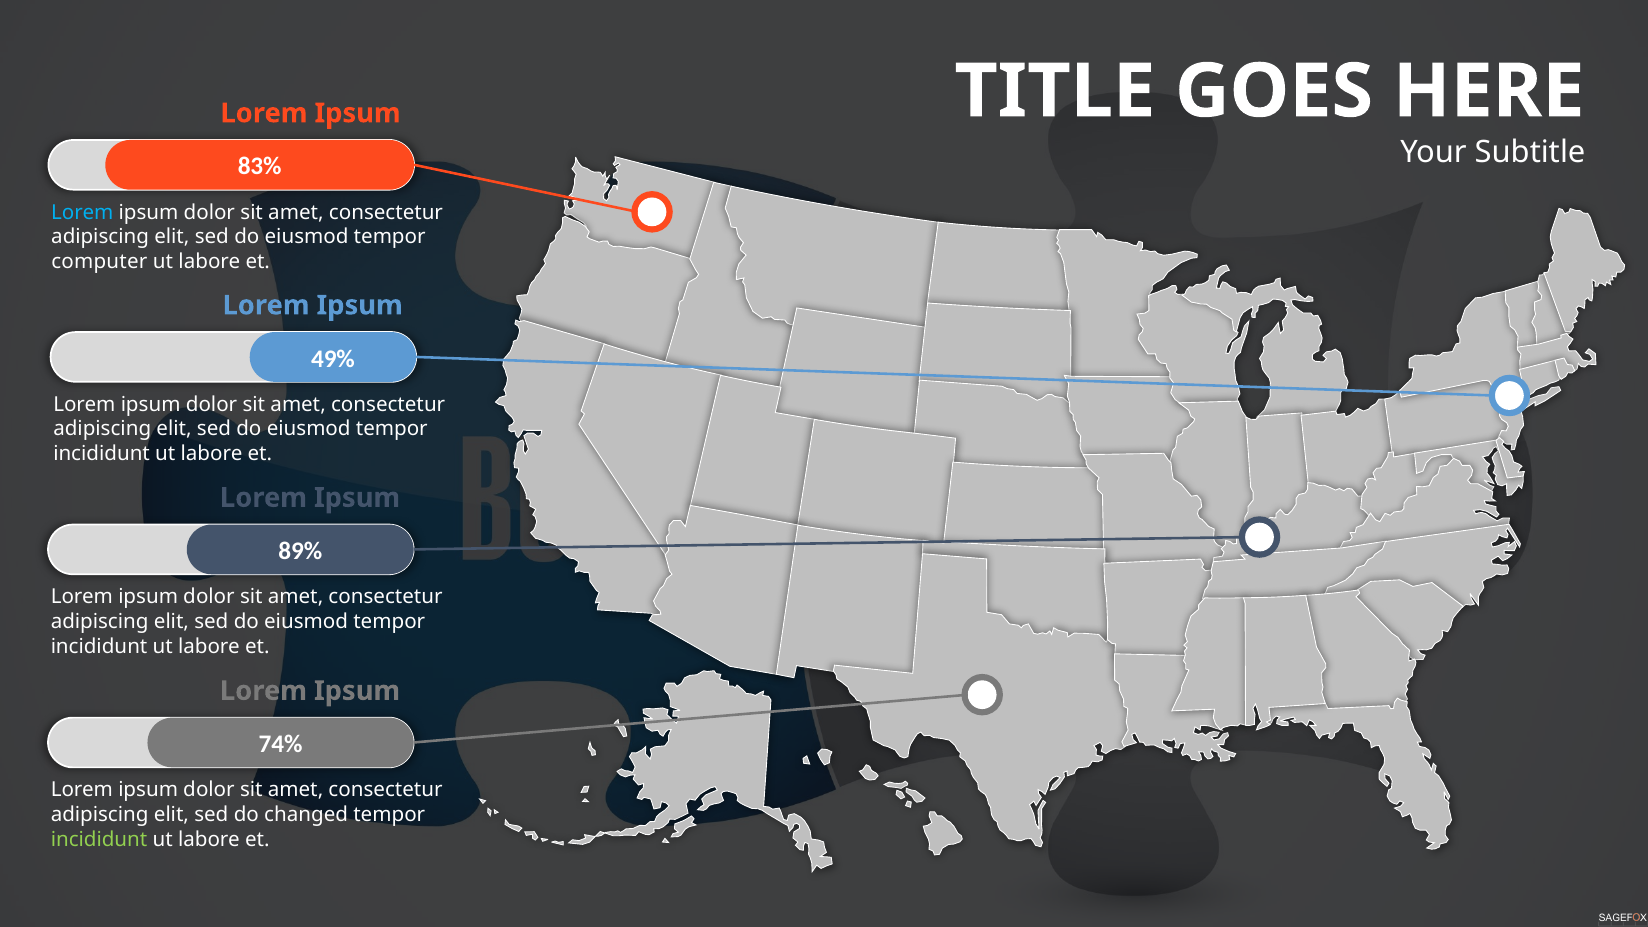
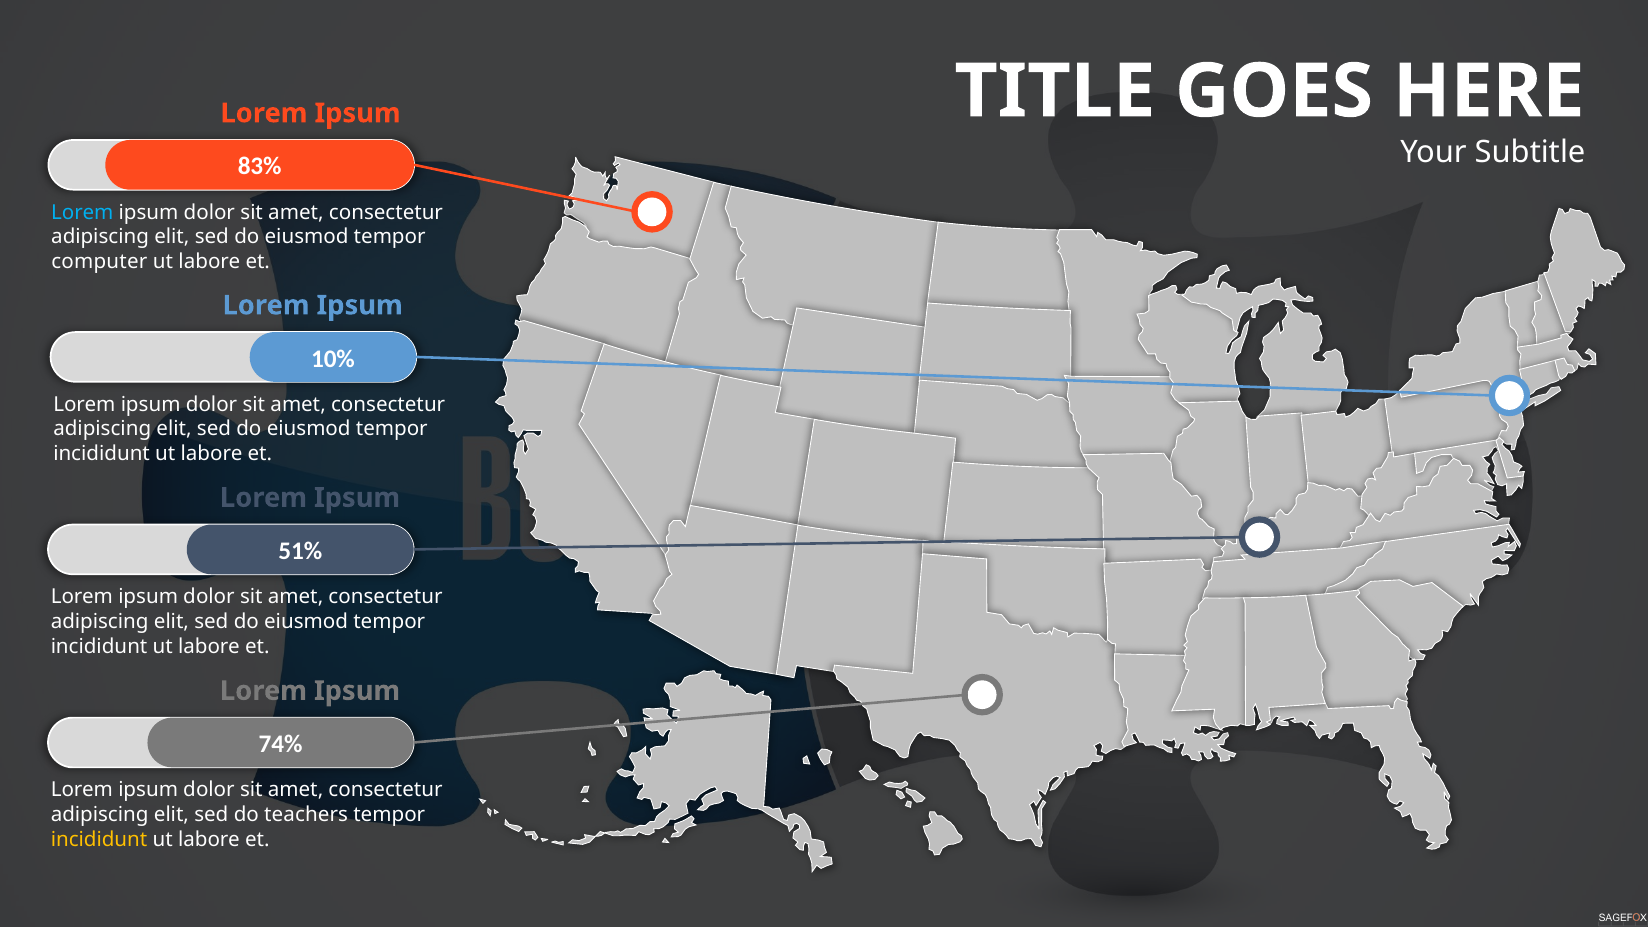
49%: 49% -> 10%
89%: 89% -> 51%
changed: changed -> teachers
incididunt at (99, 839) colour: light green -> yellow
